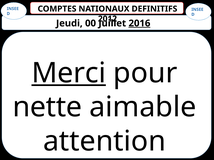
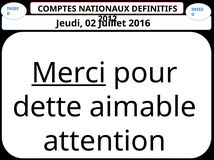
00: 00 -> 02
2016 underline: present -> none
nette: nette -> dette
